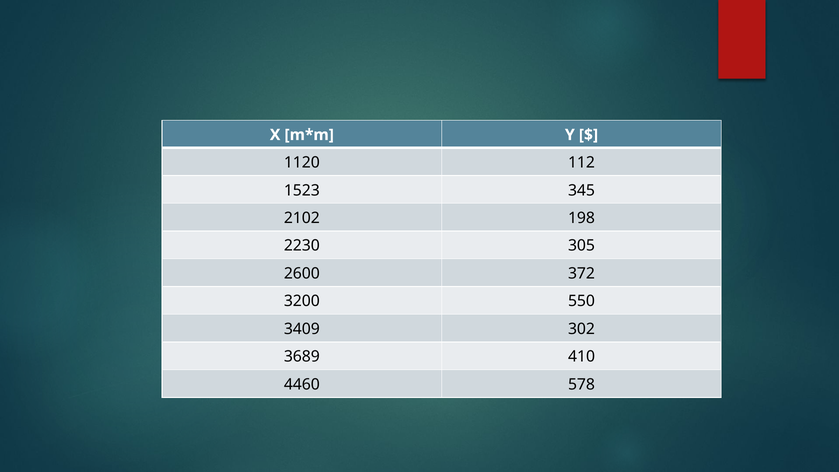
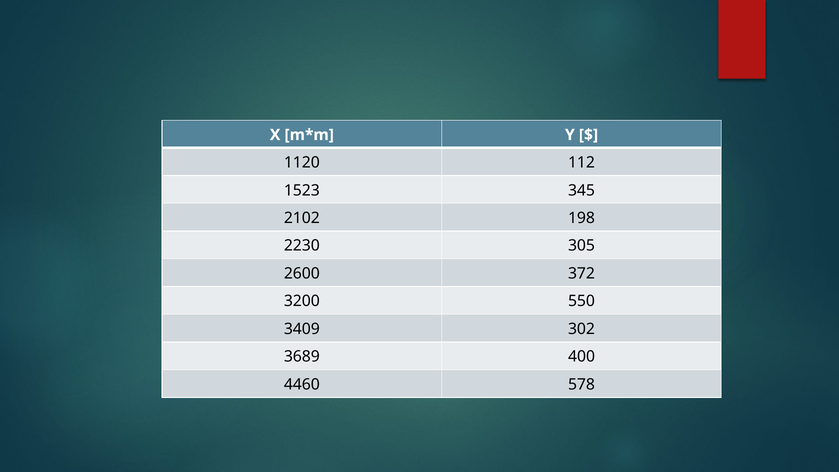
410: 410 -> 400
